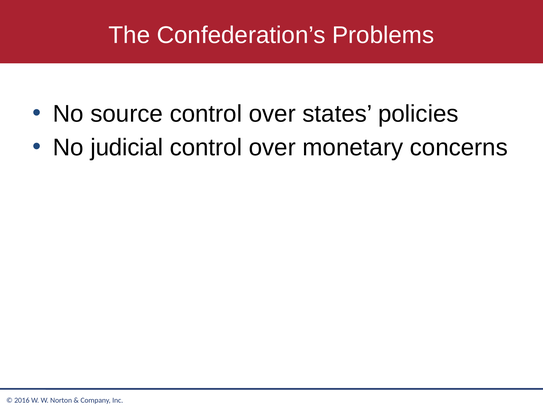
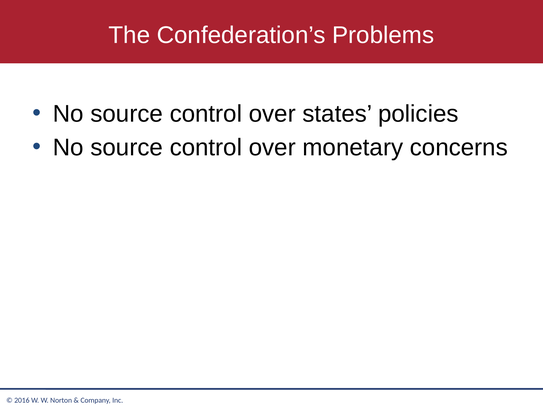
judicial at (127, 148): judicial -> source
